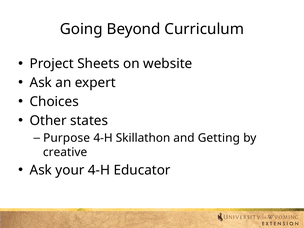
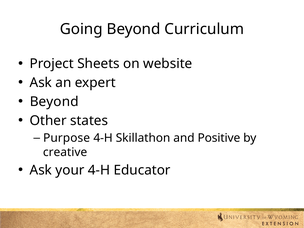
Choices at (54, 102): Choices -> Beyond
Getting: Getting -> Positive
